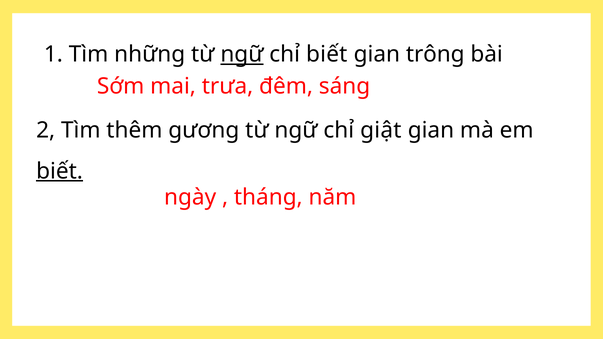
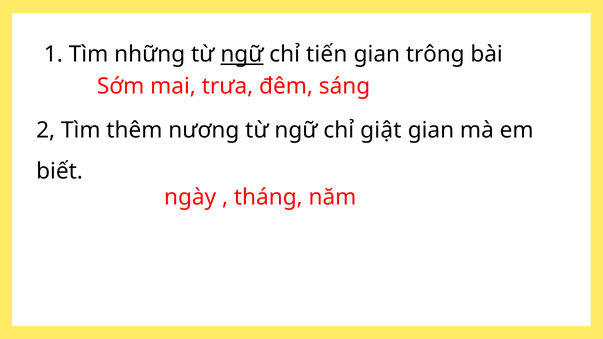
chỉ biết: biết -> tiến
gương: gương -> nương
biết at (60, 171) underline: present -> none
